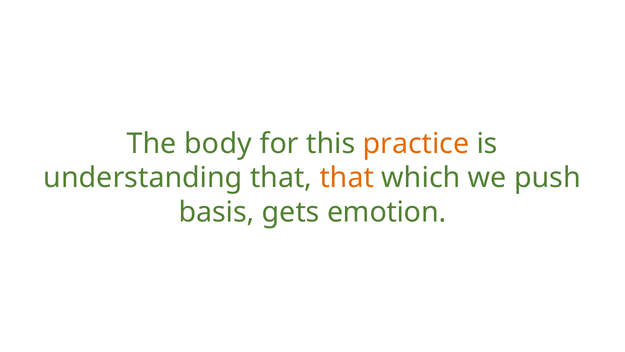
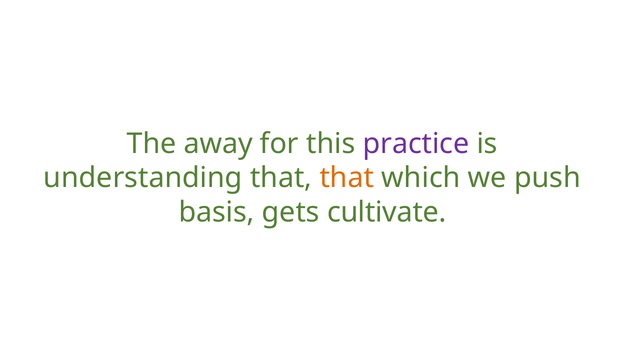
body: body -> away
practice colour: orange -> purple
emotion: emotion -> cultivate
